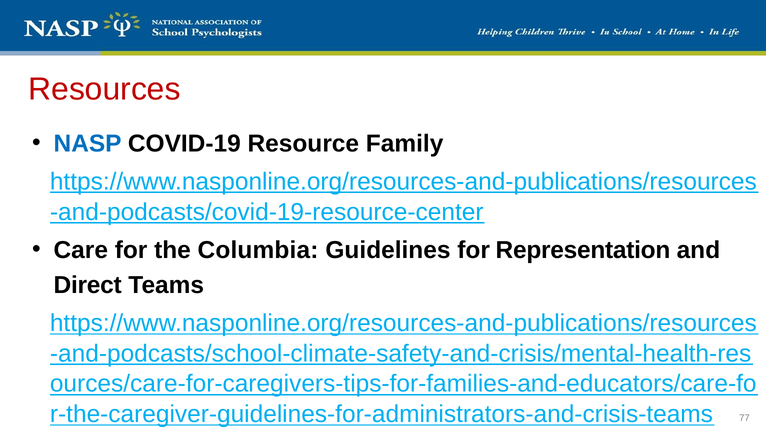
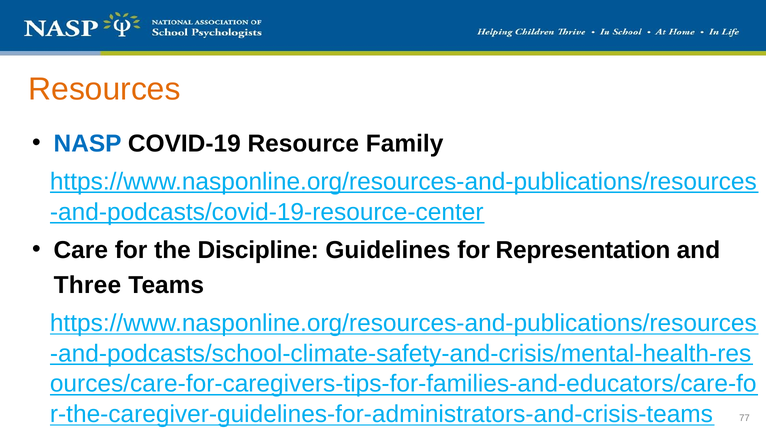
Resources colour: red -> orange
Columbia: Columbia -> Discipline
Direct: Direct -> Three
